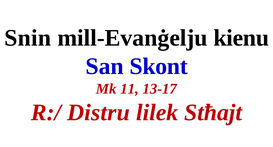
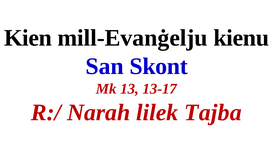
Snin: Snin -> Kien
11: 11 -> 13
Distru: Distru -> Narah
Stħajt: Stħajt -> Tajba
